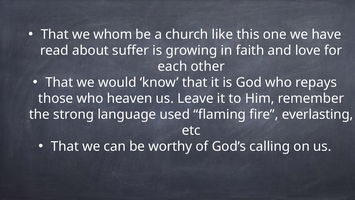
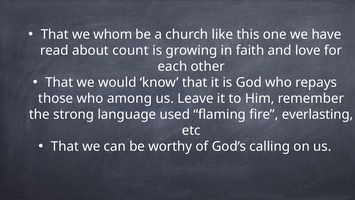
suffer: suffer -> count
heaven: heaven -> among
